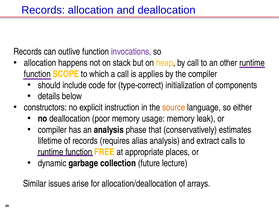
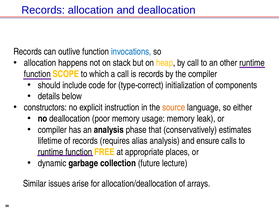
invocations colour: purple -> blue
is applies: applies -> records
extract: extract -> ensure
